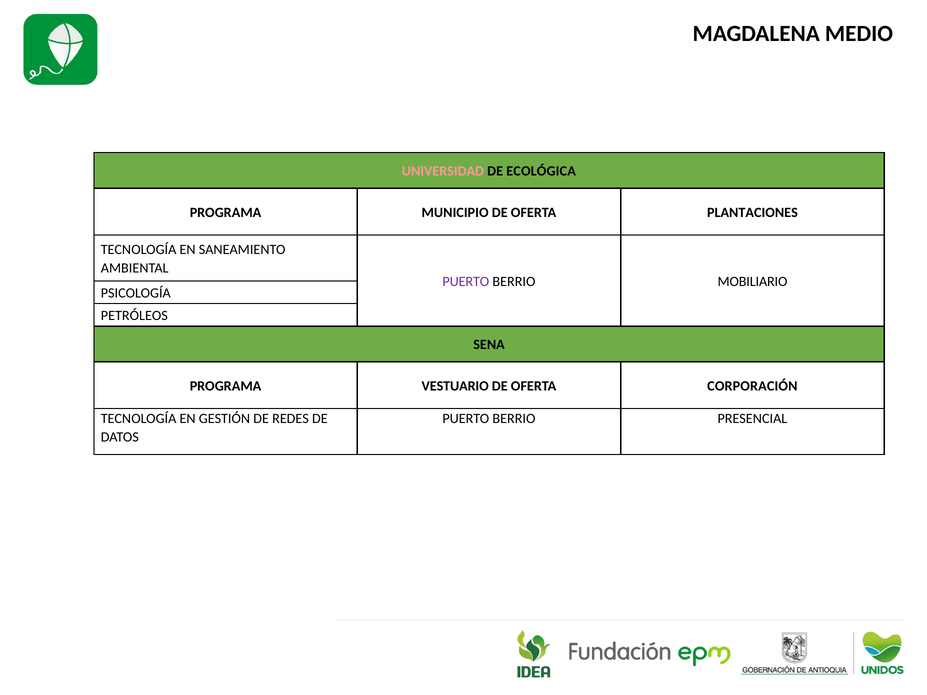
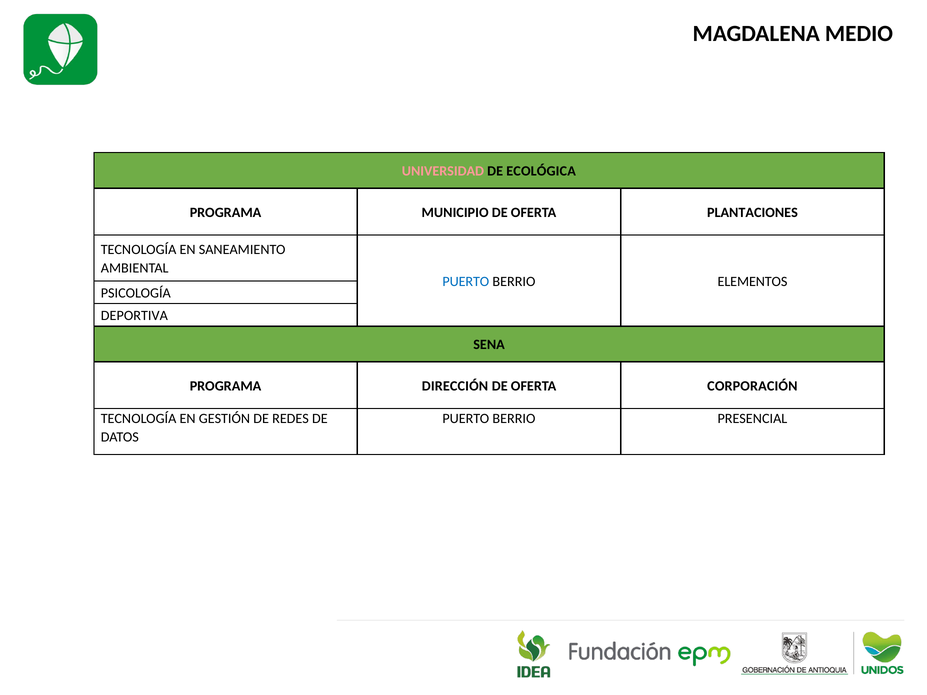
PUERTO at (466, 281) colour: purple -> blue
MOBILIARIO: MOBILIARIO -> ELEMENTOS
PETRÓLEOS: PETRÓLEOS -> DEPORTIVA
VESTUARIO: VESTUARIO -> DIRECCIÓN
